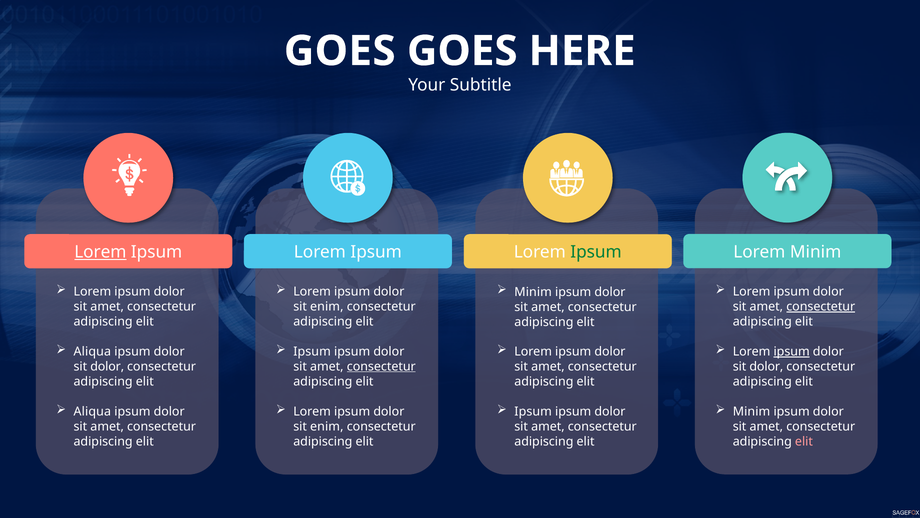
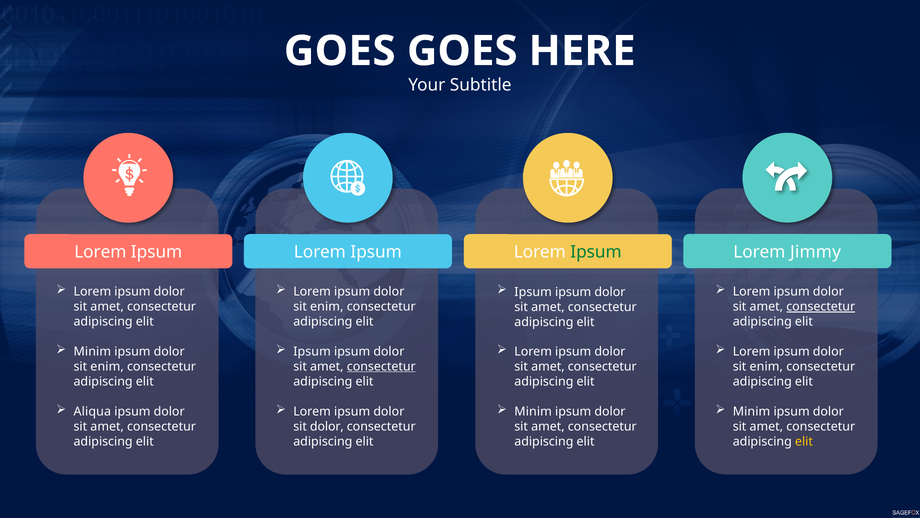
Lorem at (100, 252) underline: present -> none
Lorem Minim: Minim -> Jimmy
Minim at (533, 292): Minim -> Ipsum
Aliqua at (92, 351): Aliqua -> Minim
ipsum at (792, 351) underline: present -> none
dolor at (107, 366): dolor -> enim
dolor at (766, 366): dolor -> enim
Ipsum at (533, 411): Ipsum -> Minim
enim at (327, 426): enim -> dolor
elit at (804, 441) colour: pink -> yellow
